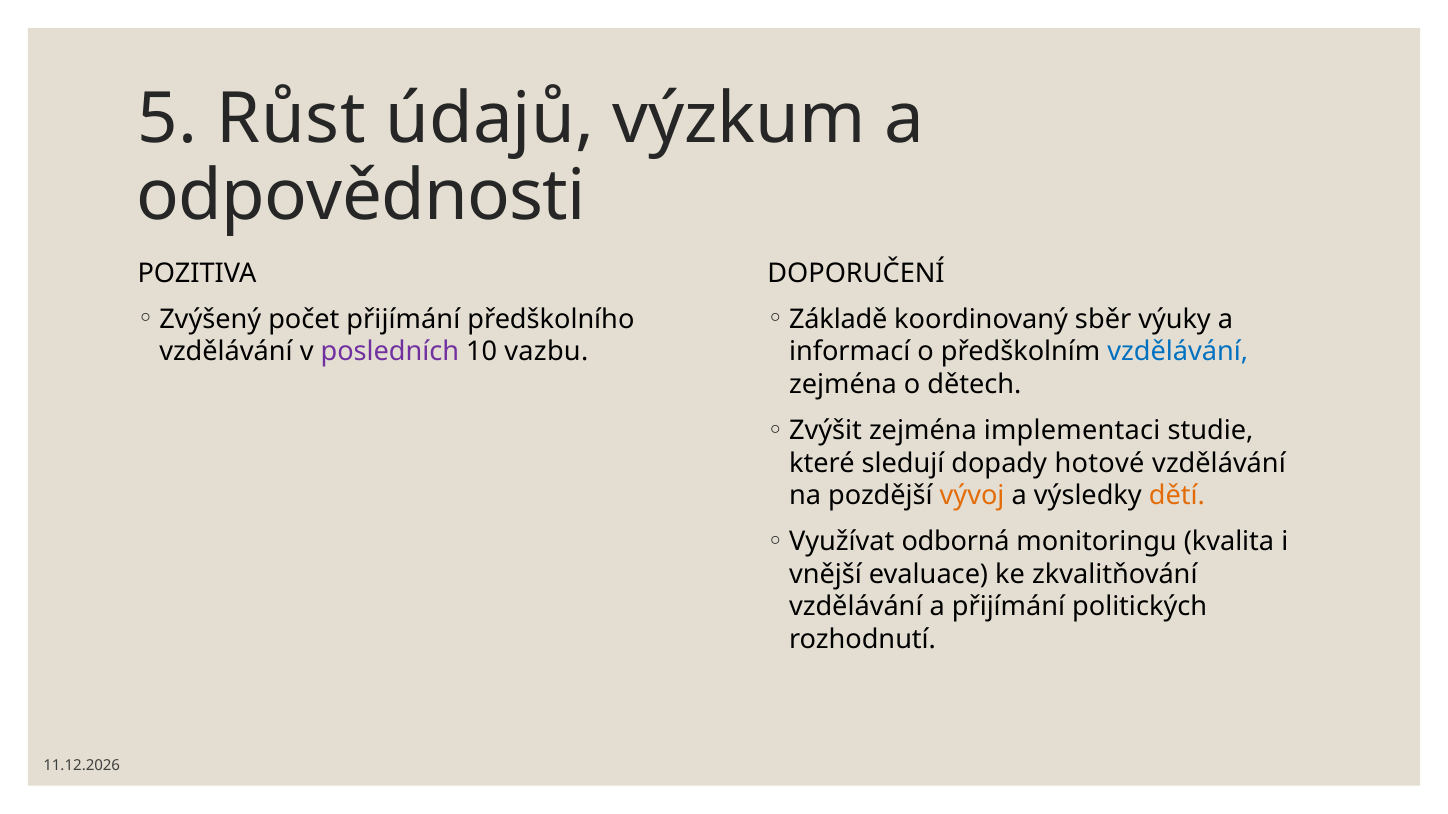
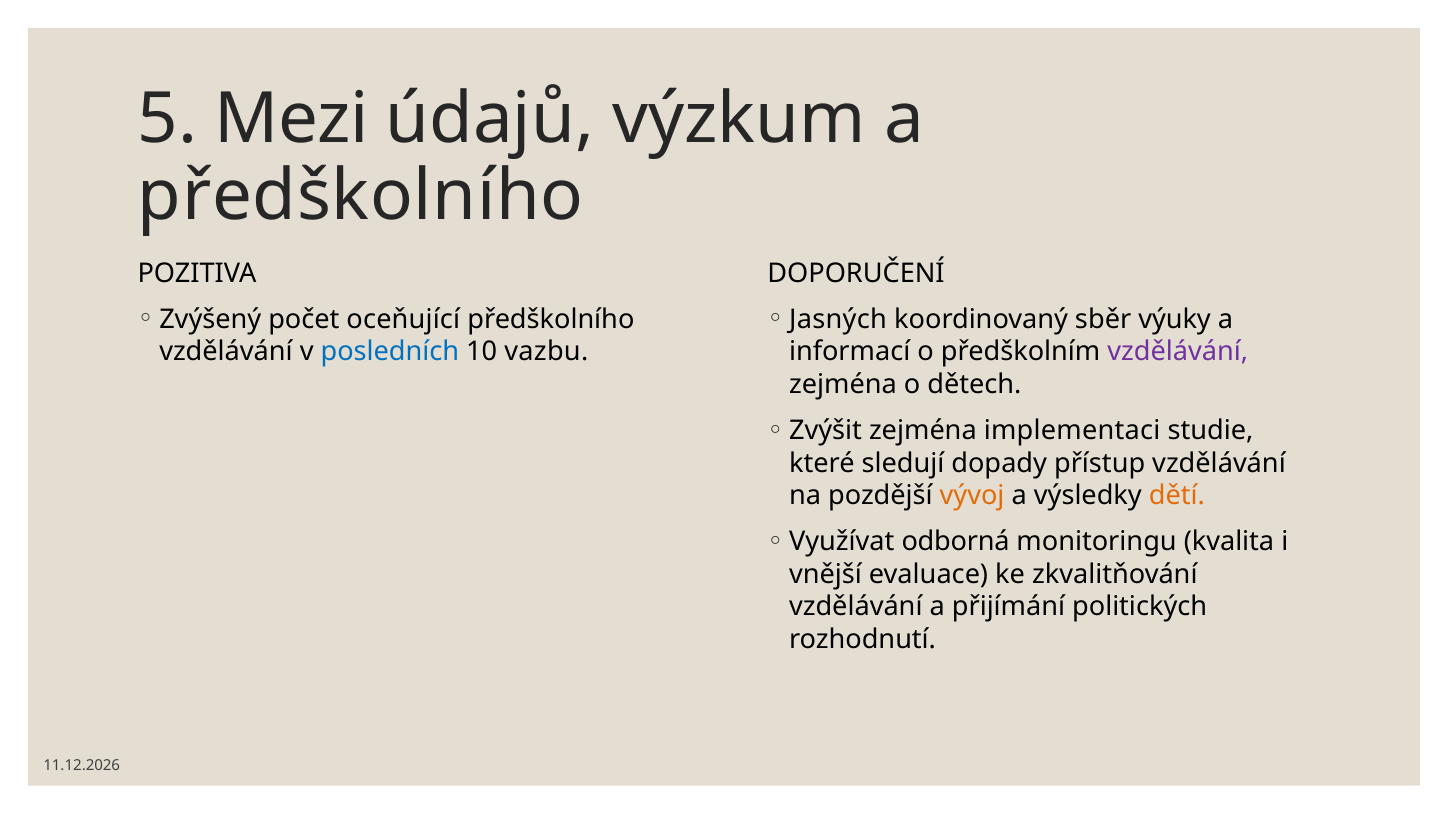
Růst: Růst -> Mezi
odpovědnosti at (361, 196): odpovědnosti -> předškolního
počet přijímání: přijímání -> oceňující
Základě: Základě -> Jasných
posledních colour: purple -> blue
vzdělávání at (1178, 352) colour: blue -> purple
hotové: hotové -> přístup
